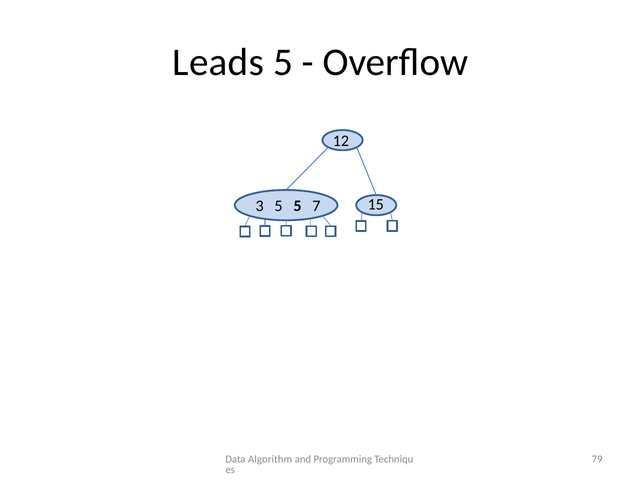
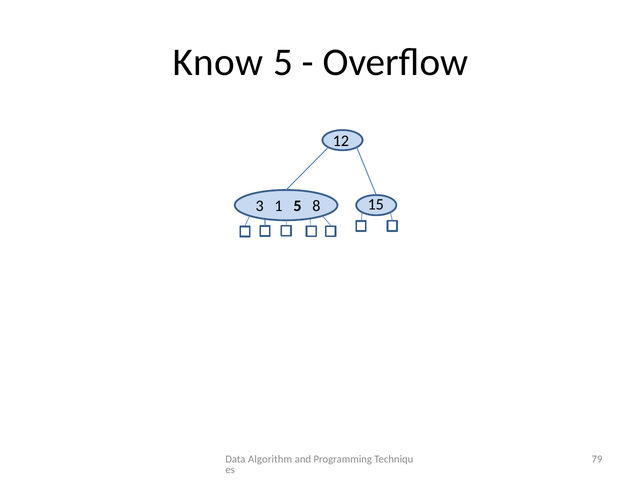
Leads: Leads -> Know
3 5: 5 -> 1
7: 7 -> 8
